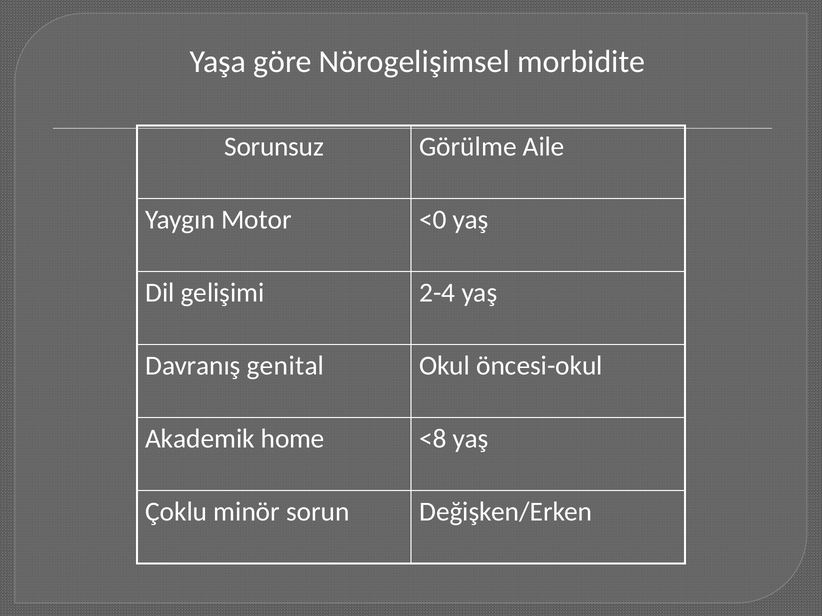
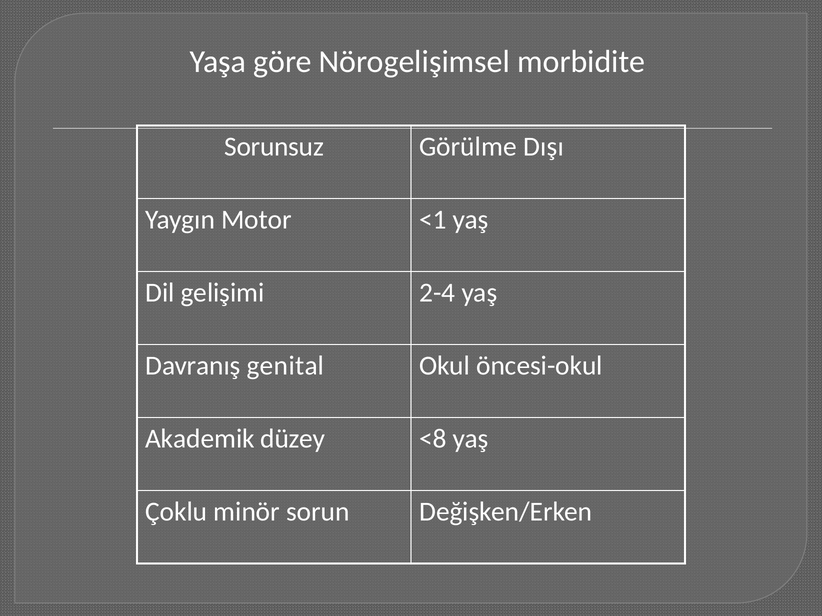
Aile: Aile -> Dışı
<0: <0 -> <1
home: home -> düzey
